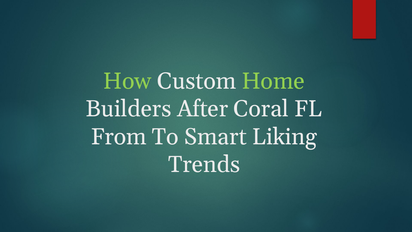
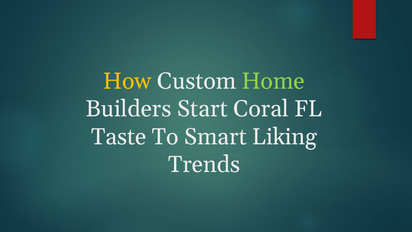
How colour: light green -> yellow
After: After -> Start
From: From -> Taste
